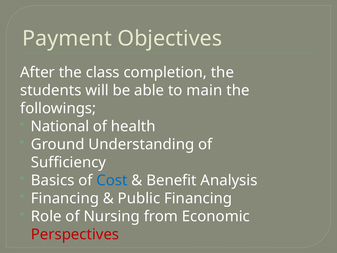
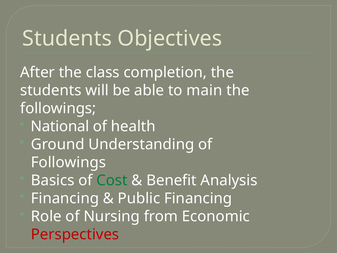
Payment at (67, 38): Payment -> Students
Sufficiency at (68, 162): Sufficiency -> Followings
Cost colour: blue -> green
